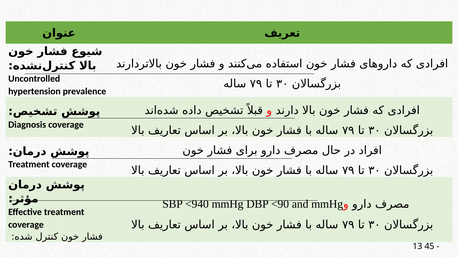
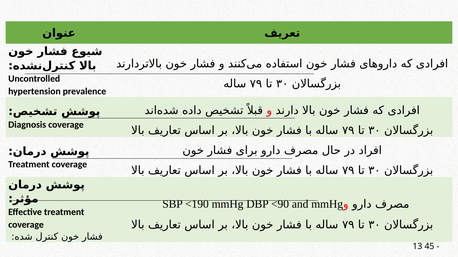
<940: <940 -> <190
